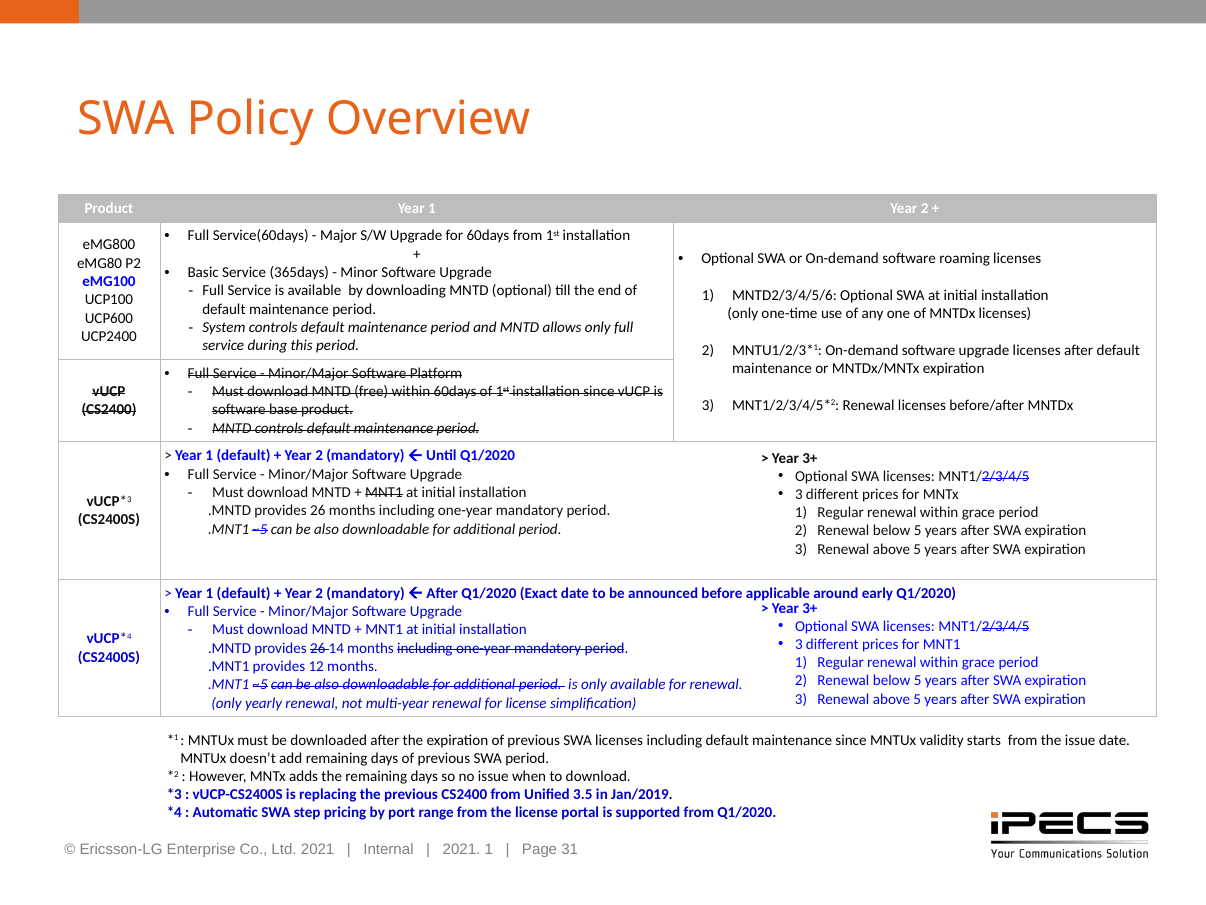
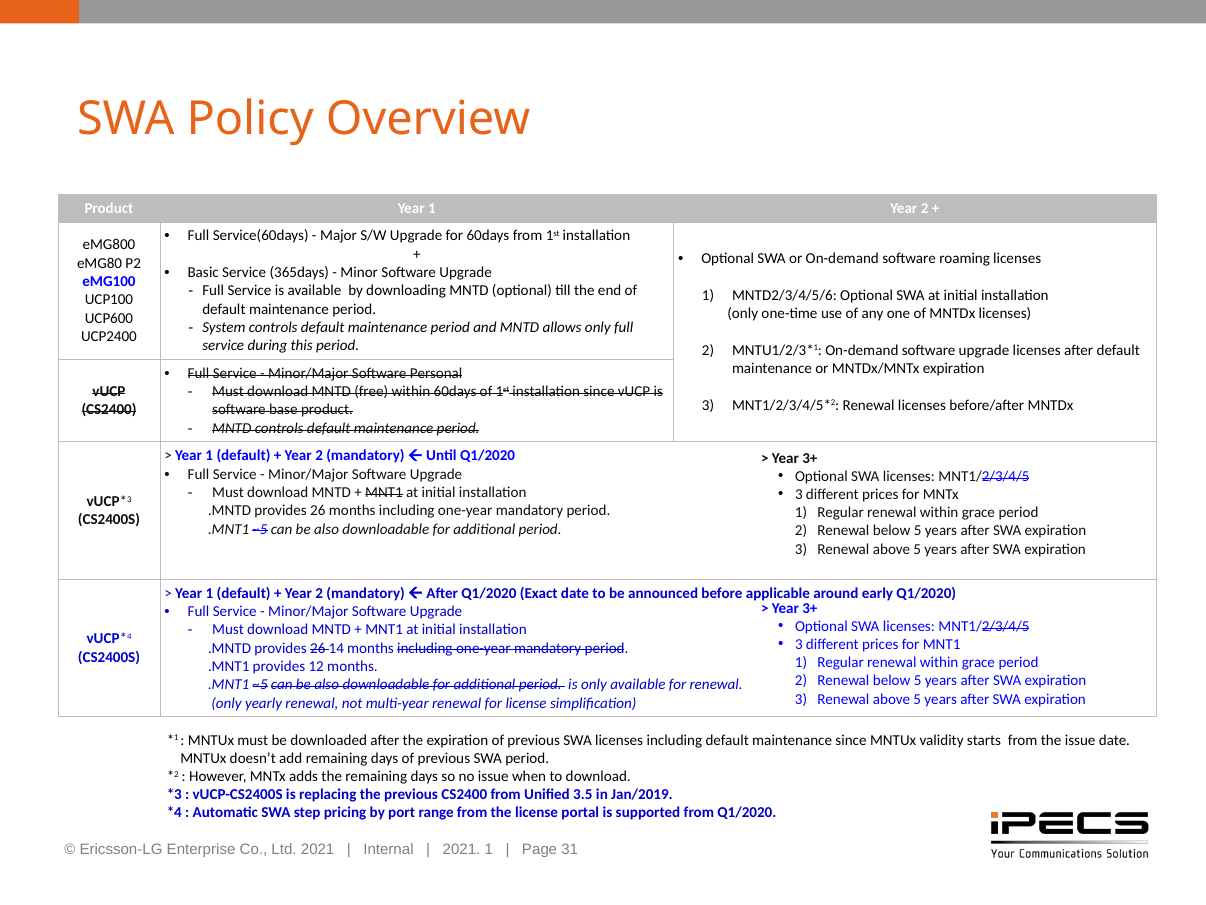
Platform: Platform -> Personal
